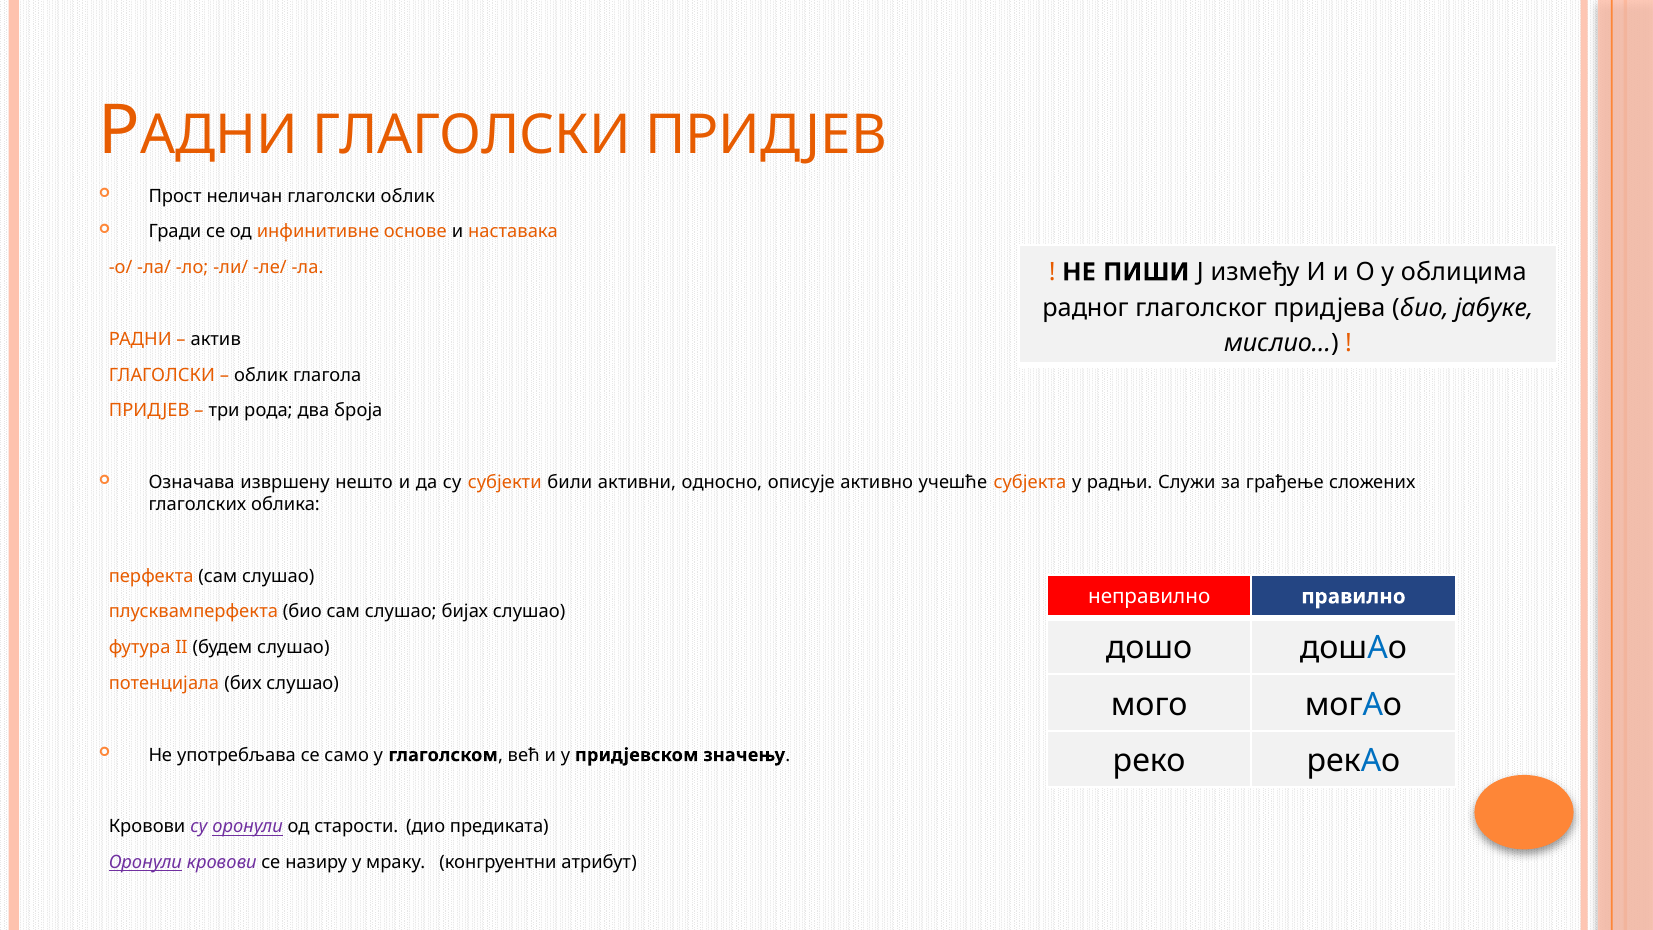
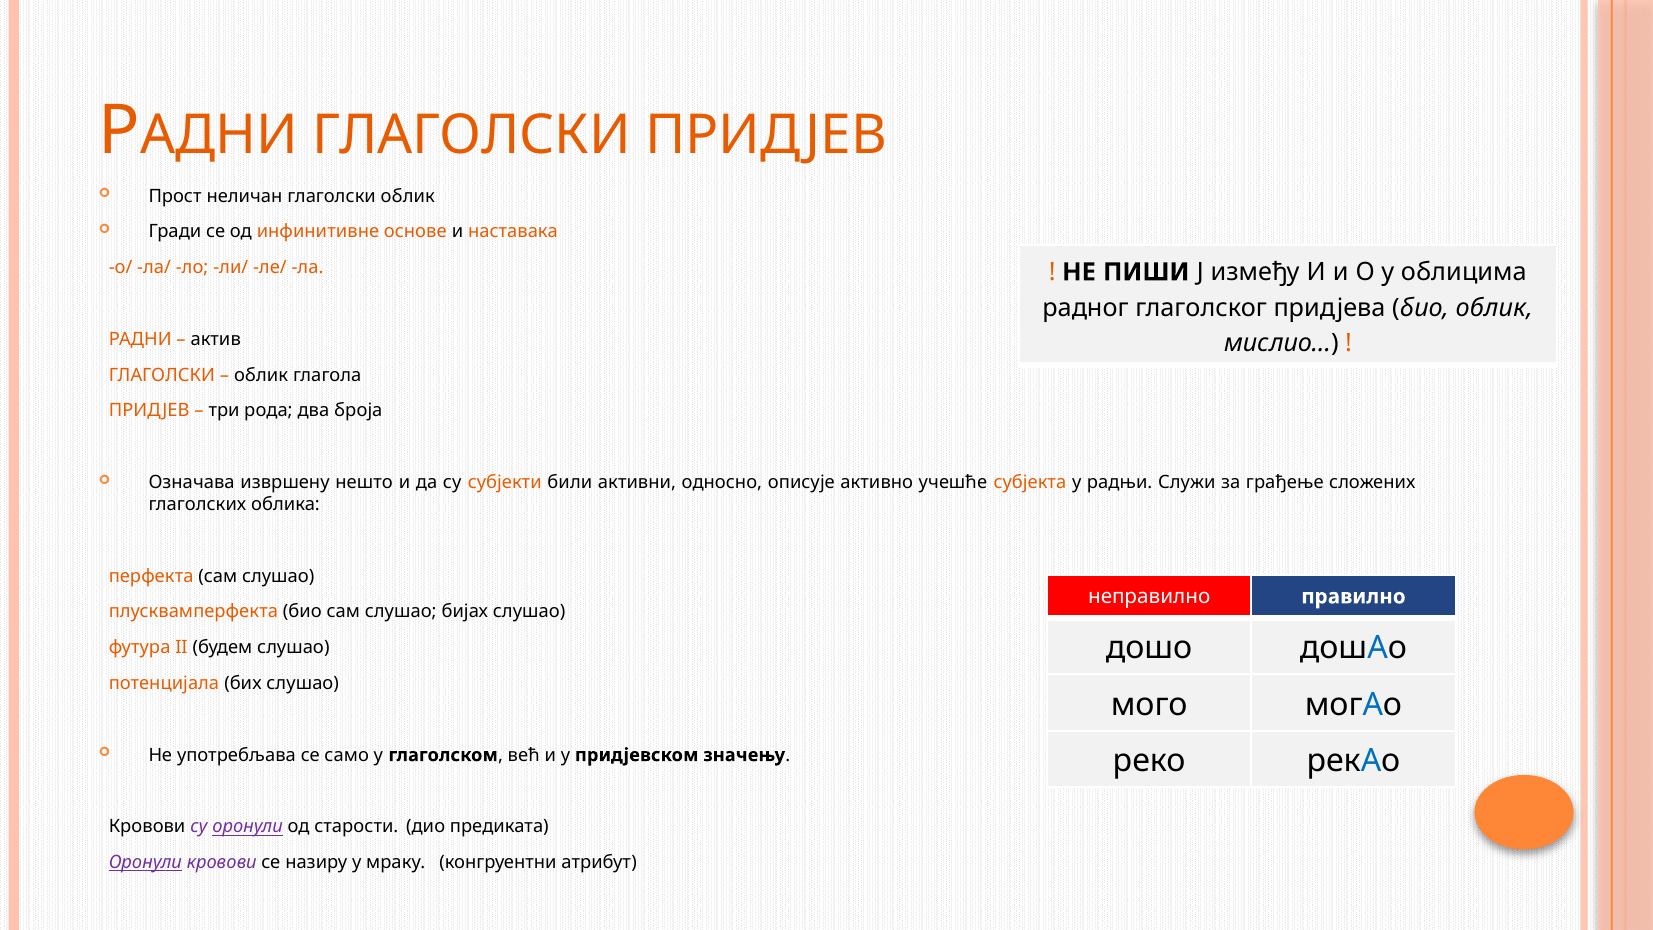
био јабуке: јабуке -> облик
